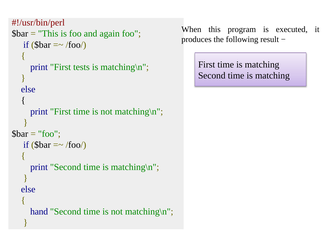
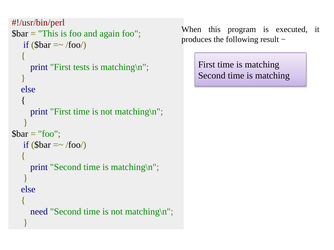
hand: hand -> need
